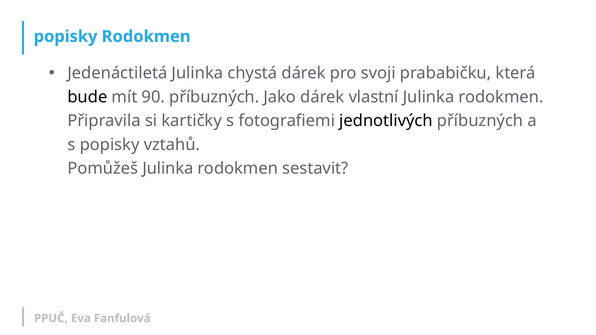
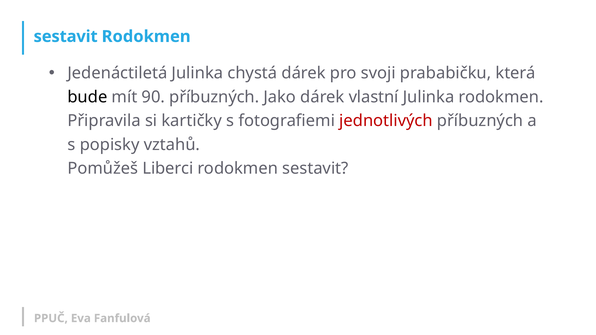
popisky at (66, 37): popisky -> sestavit
jednotlivých colour: black -> red
Pomůžeš Julinka: Julinka -> Liberci
